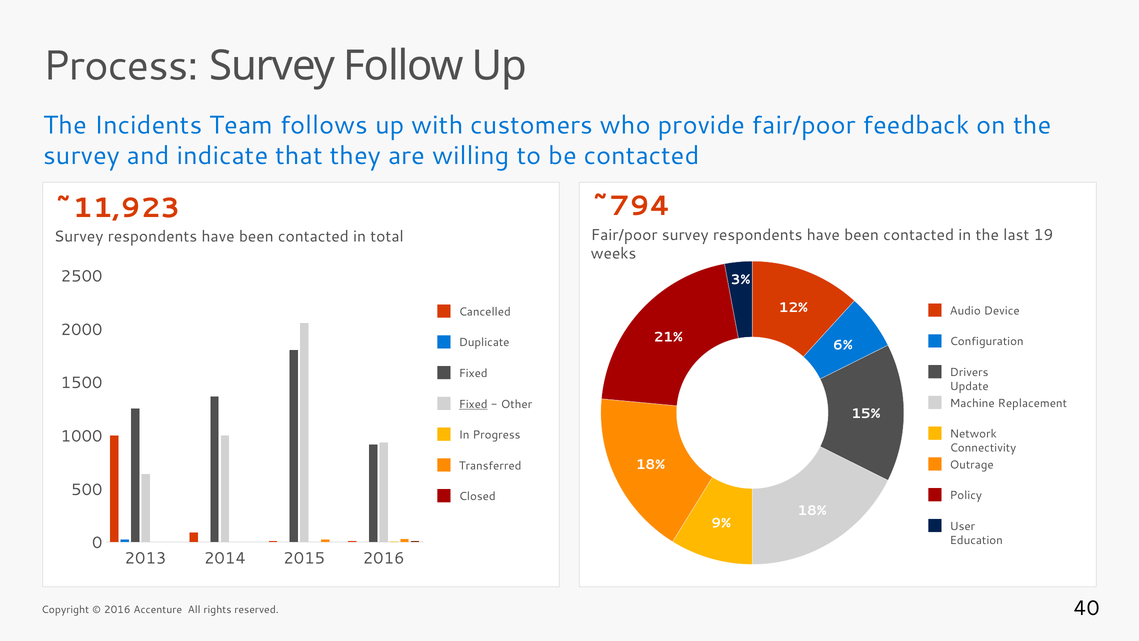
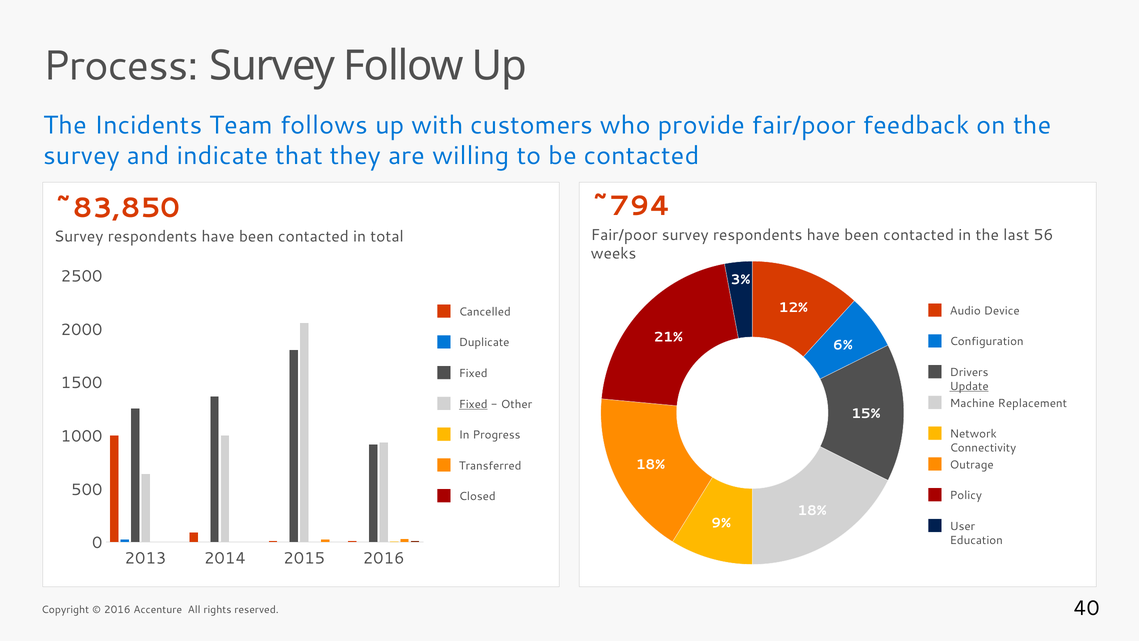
~11,923: ~11,923 -> ~83,850
19: 19 -> 56
Update underline: none -> present
